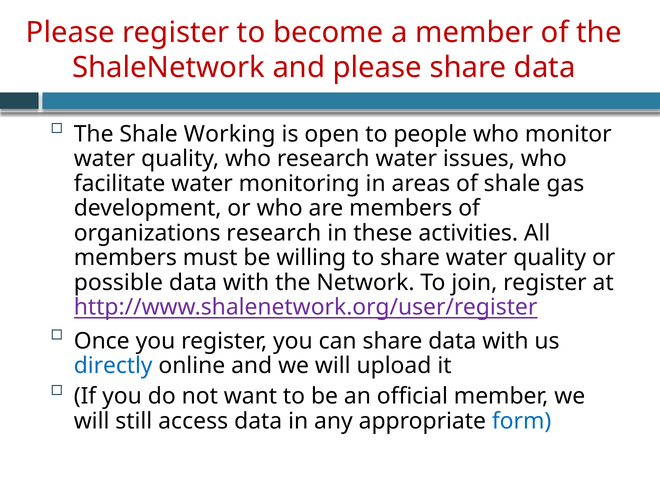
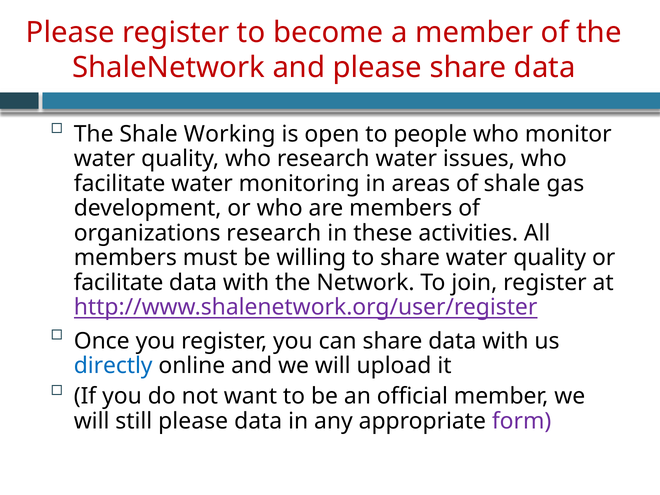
possible at (118, 283): possible -> facilitate
still access: access -> please
form colour: blue -> purple
